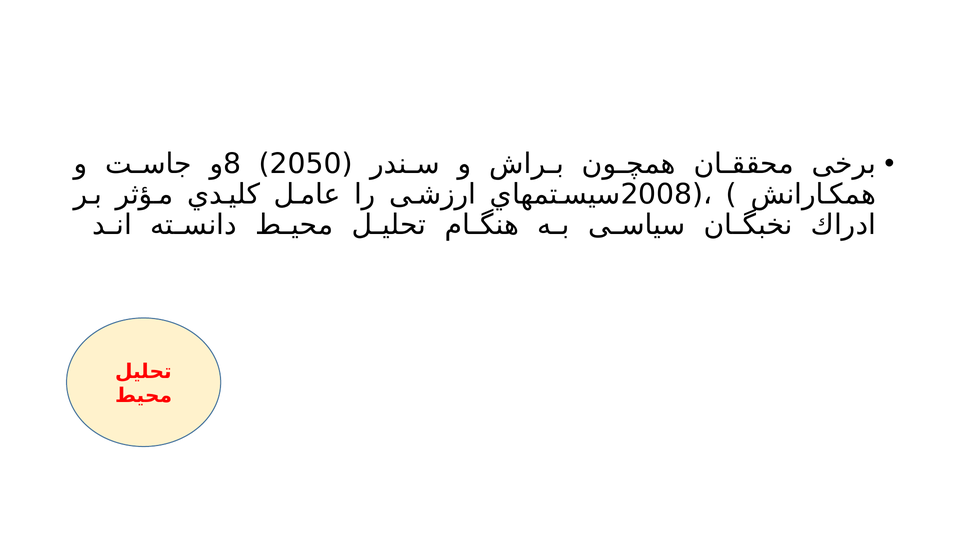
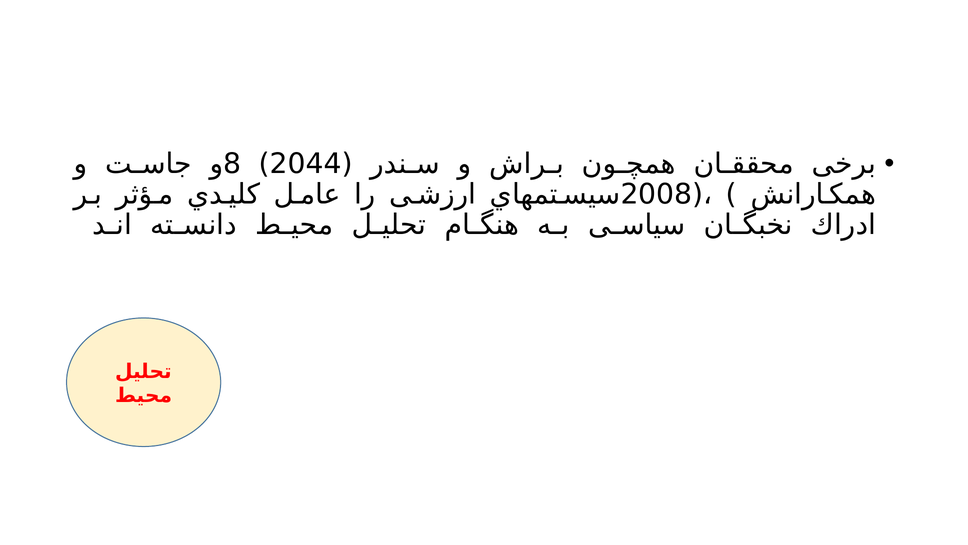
2050: 2050 -> 2044
